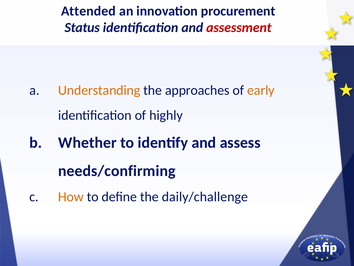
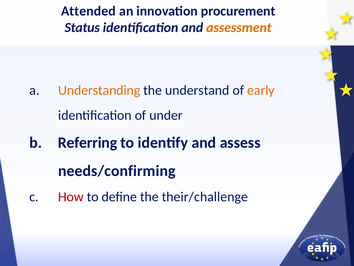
assessment colour: red -> orange
approaches: approaches -> understand
highly: highly -> under
Whether: Whether -> Referring
How colour: orange -> red
daily/challenge: daily/challenge -> their/challenge
